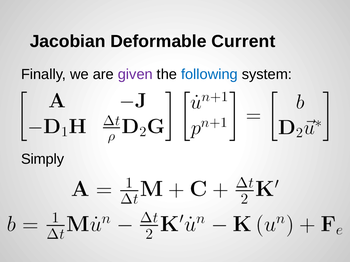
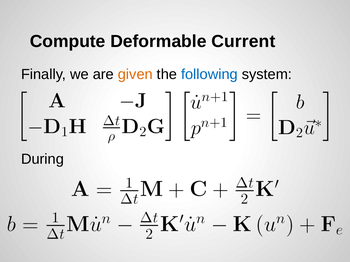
Jacobian: Jacobian -> Compute
given colour: purple -> orange
Simply: Simply -> During
